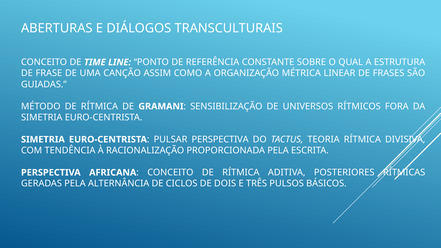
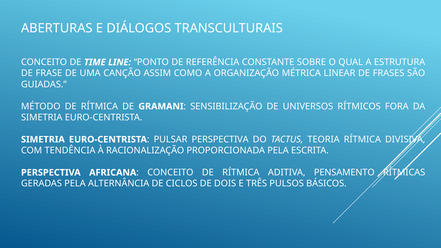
POSTERIORES: POSTERIORES -> PENSAMENTO
